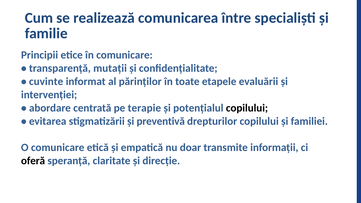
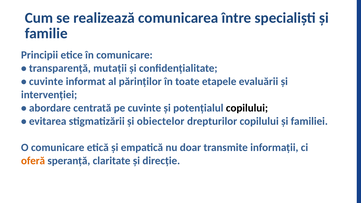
pe terapie: terapie -> cuvinte
preventivă: preventivă -> obiectelor
oferă colour: black -> orange
